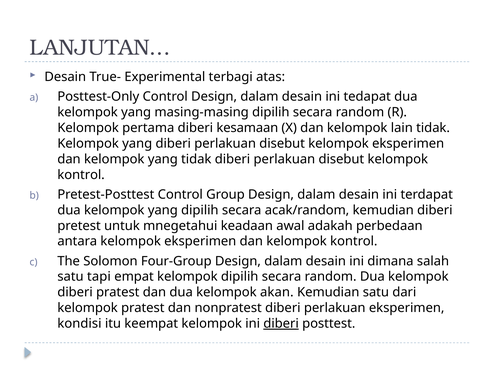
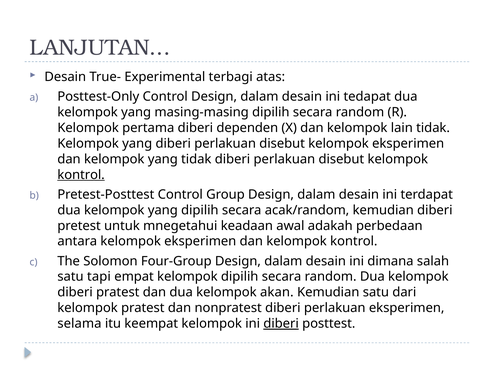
kesamaan: kesamaan -> dependen
kontrol at (81, 175) underline: none -> present
kondisi: kondisi -> selama
